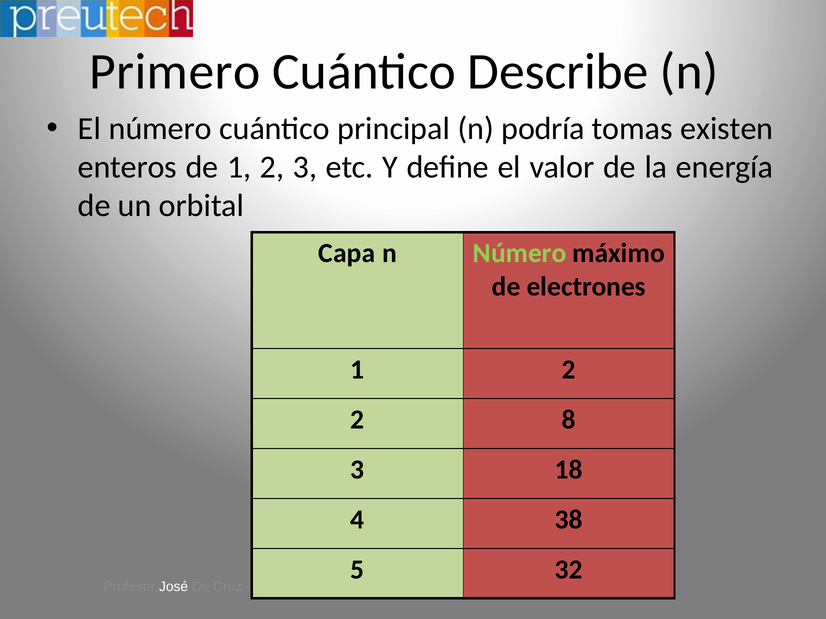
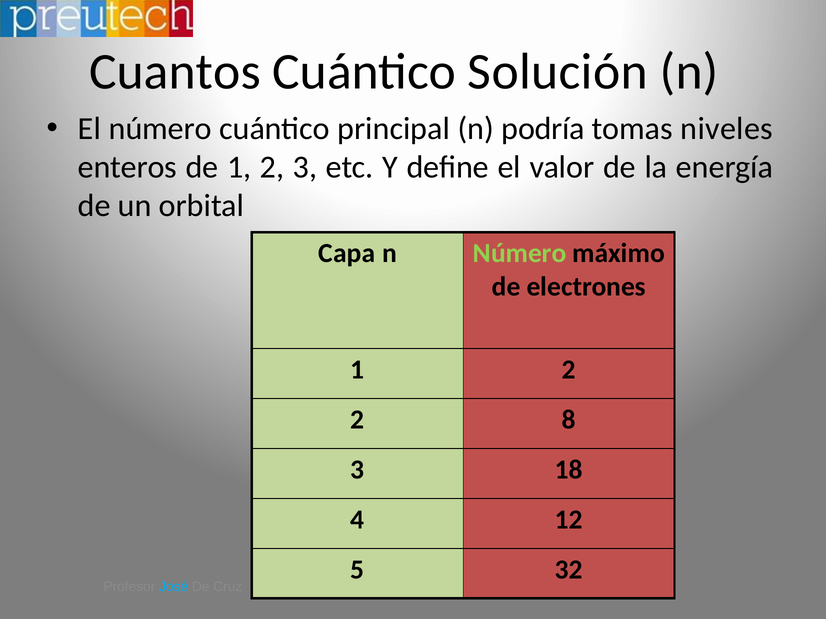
Primero: Primero -> Cuantos
Describe: Describe -> Solución
existen: existen -> niveles
38: 38 -> 12
José colour: white -> light blue
